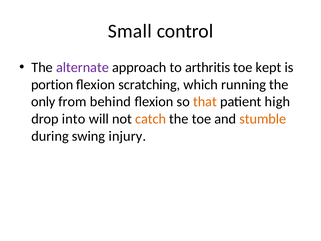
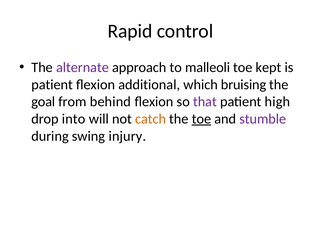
Small: Small -> Rapid
arthritis: arthritis -> malleoli
portion at (52, 84): portion -> patient
scratching: scratching -> additional
running: running -> bruising
only: only -> goal
that colour: orange -> purple
toe at (201, 119) underline: none -> present
stumble colour: orange -> purple
